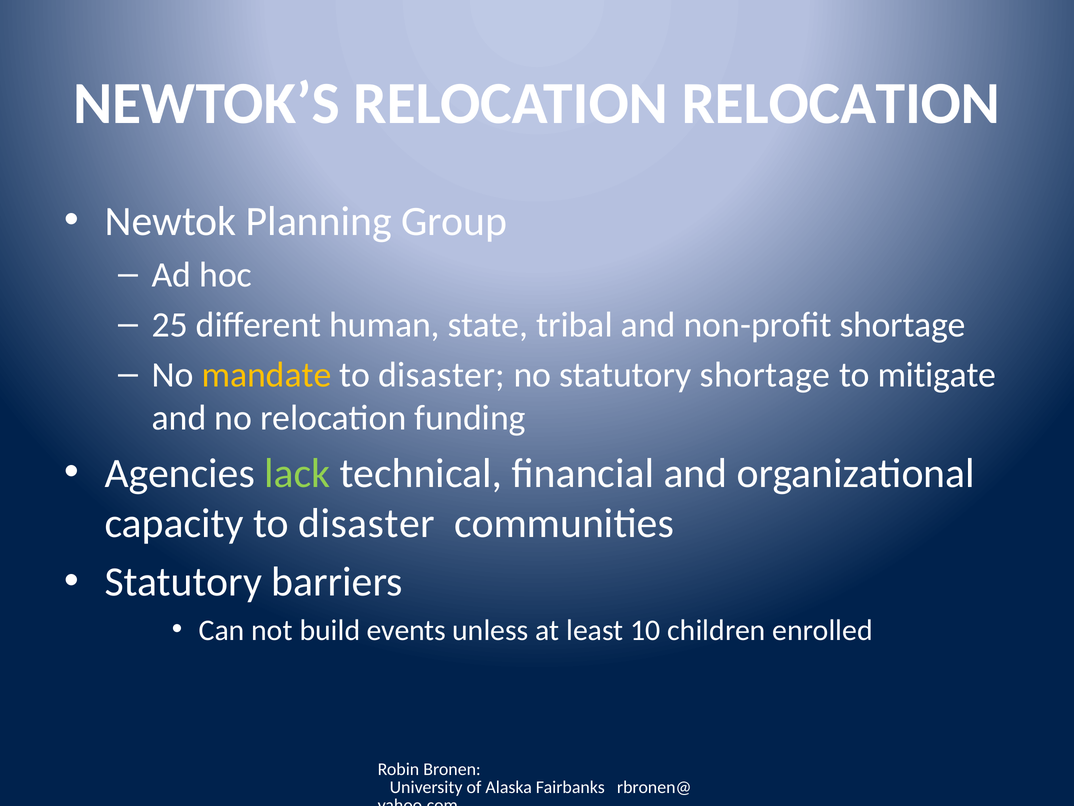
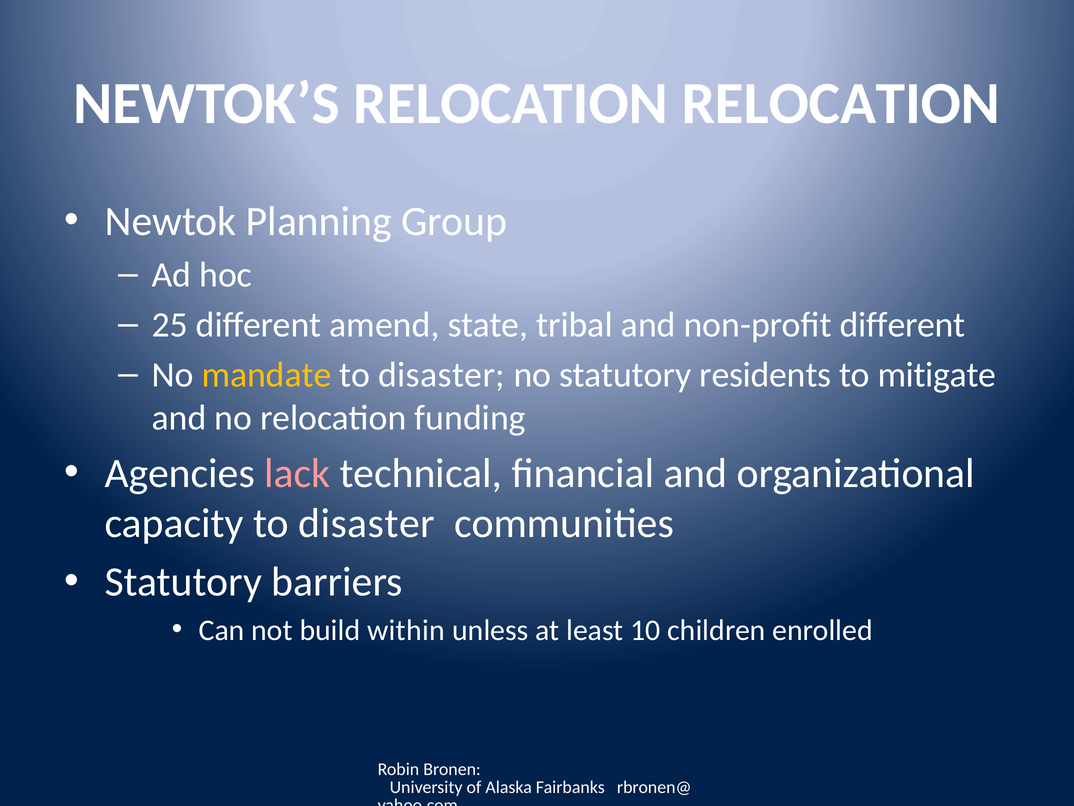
human: human -> amend
non-profit shortage: shortage -> different
statutory shortage: shortage -> residents
lack colour: light green -> pink
events: events -> within
